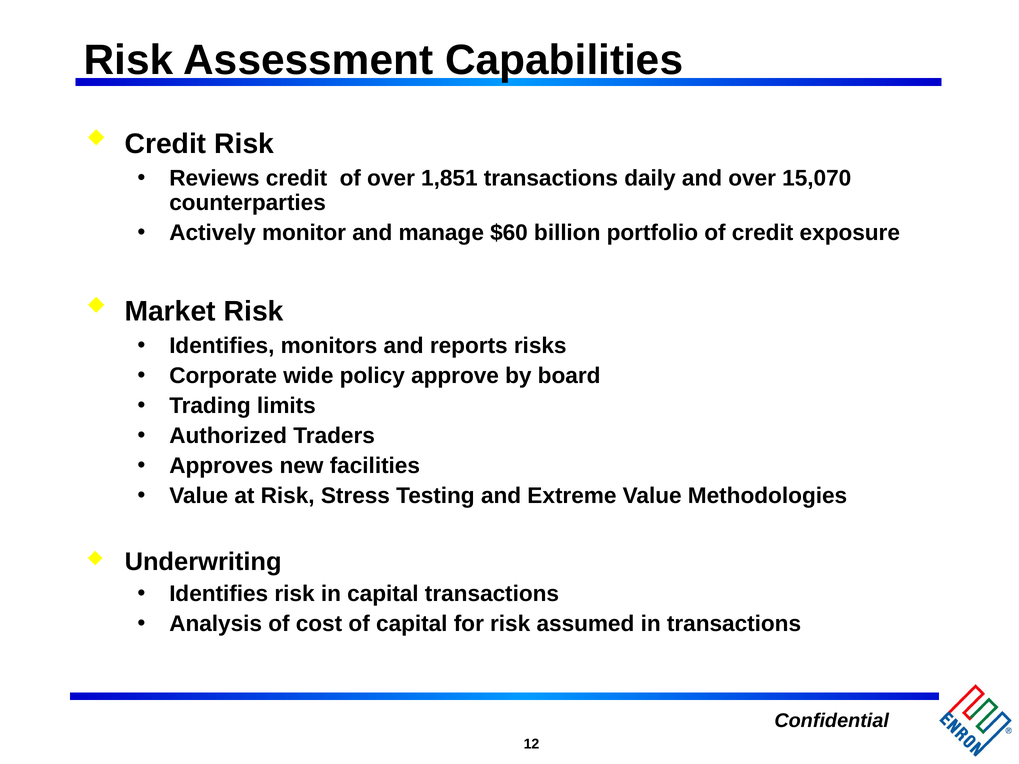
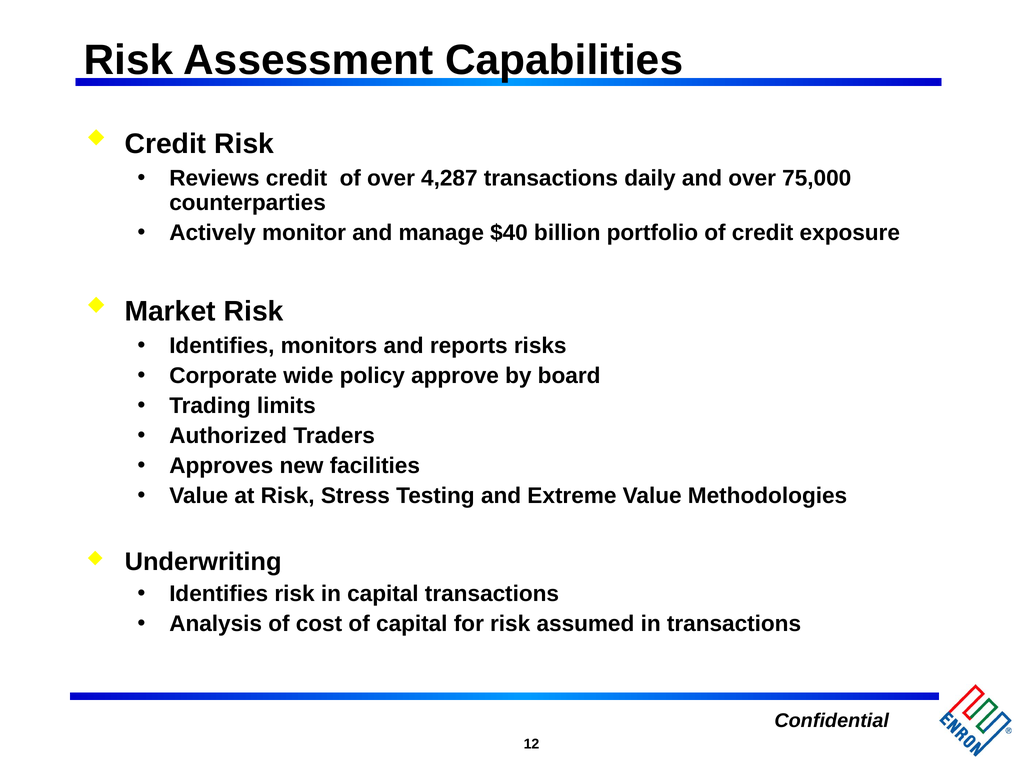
1,851: 1,851 -> 4,287
15,070: 15,070 -> 75,000
$60: $60 -> $40
